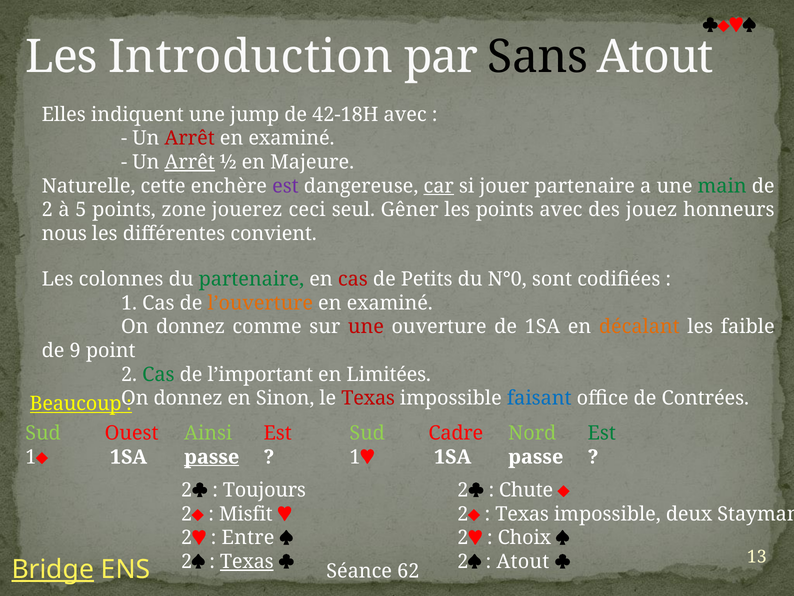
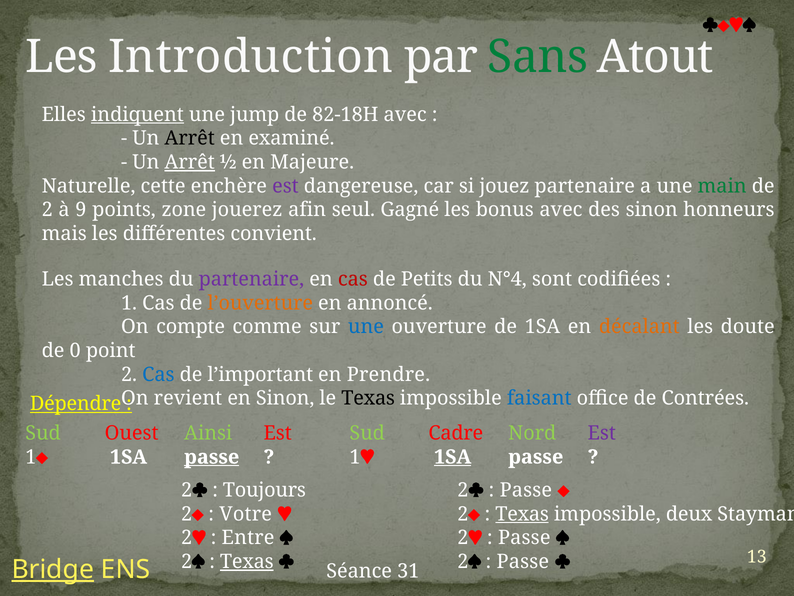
Sans colour: black -> green
indiquent underline: none -> present
42-18H: 42-18H -> 82-18H
Arrêt at (190, 138) colour: red -> black
car underline: present -> none
jouer: jouer -> jouez
5: 5 -> 9
ceci: ceci -> afin
Gêner: Gêner -> Gagné
les points: points -> bonus
des jouez: jouez -> sinon
nous: nous -> mais
colonnes: colonnes -> manches
partenaire at (251, 279) colour: green -> purple
N°0: N°0 -> N°4
examiné at (390, 303): examiné -> annoncé
donnez at (191, 327): donnez -> compte
une at (366, 327) colour: red -> blue
faible: faible -> doute
9: 9 -> 0
Cas at (158, 374) colour: green -> blue
Limitées: Limitées -> Prendre
donnez at (188, 398): donnez -> revient
Texas at (368, 398) colour: red -> black
Beaucoup: Beaucoup -> Dépendre
Est at (602, 433) colour: green -> purple
1SA at (453, 457) underline: none -> present
Chute at (526, 490): Chute -> Passe
Misfit: Misfit -> Votre
Texas at (522, 514) underline: none -> present
Choix at (524, 537): Choix -> Passe
Atout at (523, 561): Atout -> Passe
62: 62 -> 31
